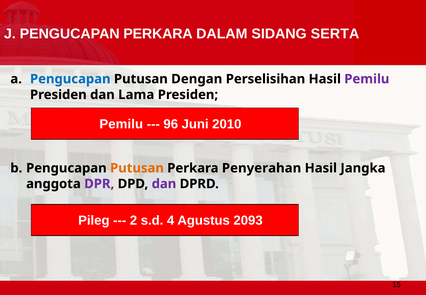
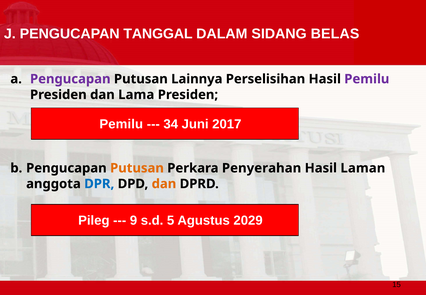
PENGUCAPAN PERKARA: PERKARA -> TANGGAL
SERTA: SERTA -> BELAS
Pengucapan at (70, 79) colour: blue -> purple
Dengan: Dengan -> Lainnya
96: 96 -> 34
2010: 2010 -> 2017
Jangka: Jangka -> Laman
DPR colour: purple -> blue
dan at (164, 184) colour: purple -> orange
2: 2 -> 9
4: 4 -> 5
2093: 2093 -> 2029
